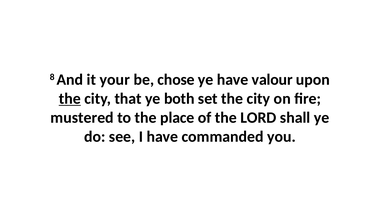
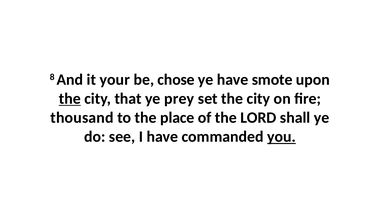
valour: valour -> smote
both: both -> prey
mustered: mustered -> thousand
you underline: none -> present
